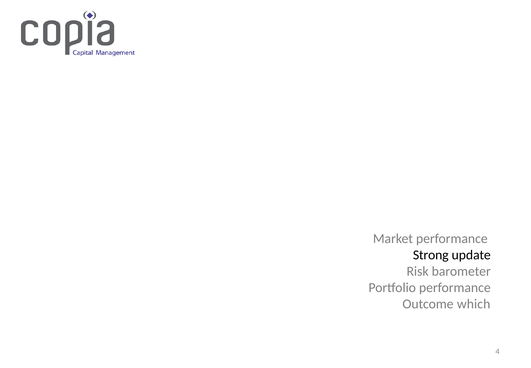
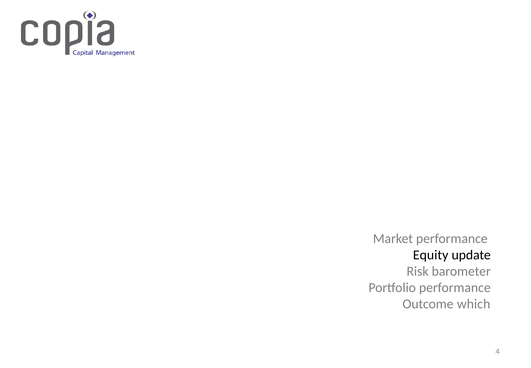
Strong: Strong -> Equity
